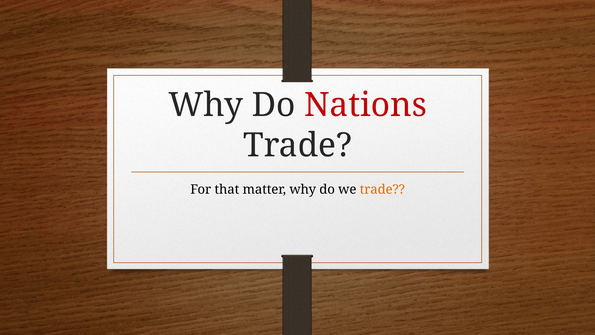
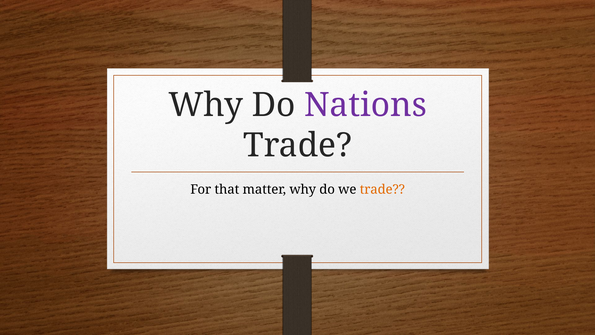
Nations colour: red -> purple
